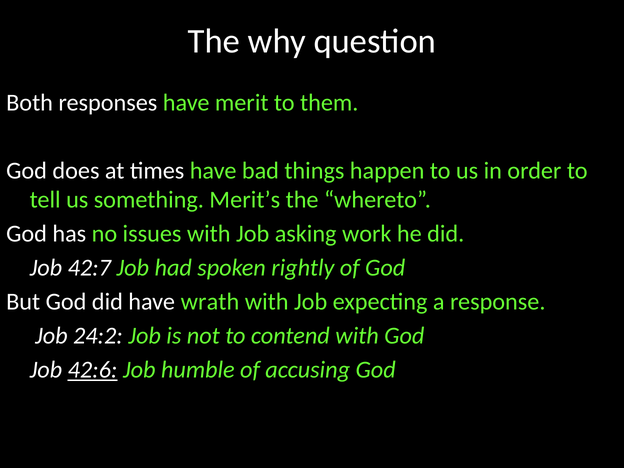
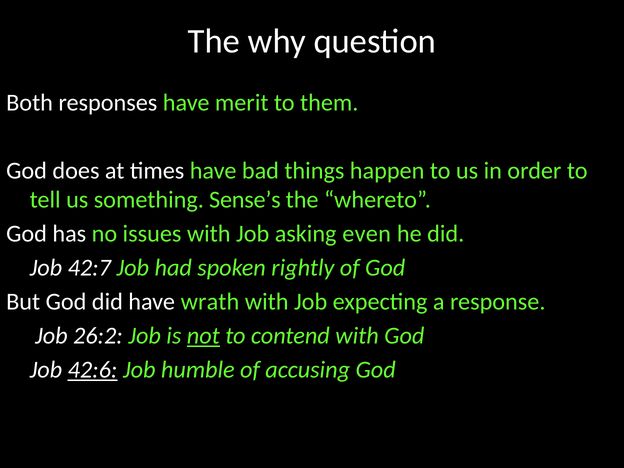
Merit’s: Merit’s -> Sense’s
work: work -> even
24:2: 24:2 -> 26:2
not underline: none -> present
